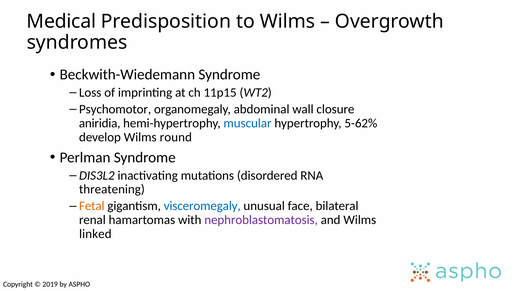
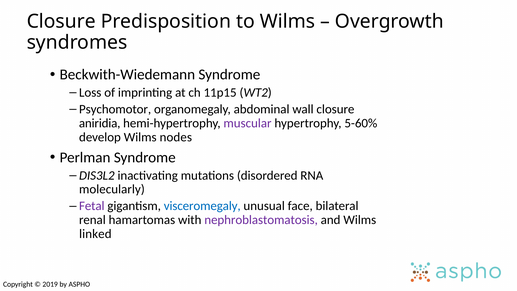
Medical at (61, 21): Medical -> Closure
muscular colour: blue -> purple
5-62%: 5-62% -> 5-60%
round: round -> nodes
threatening: threatening -> molecularly
Fetal colour: orange -> purple
